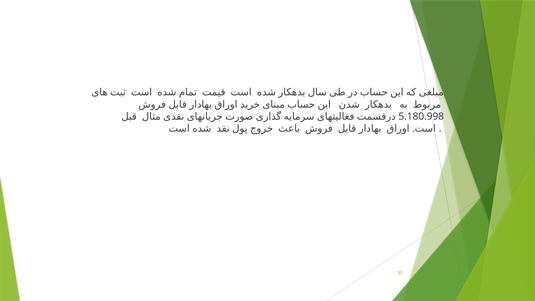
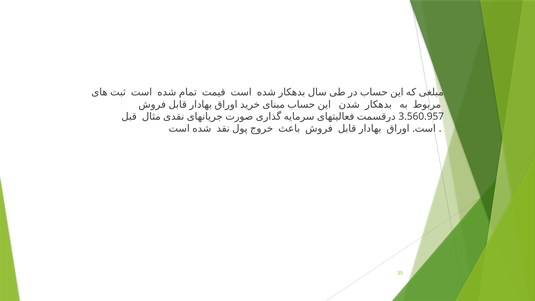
5.180.998: 5.180.998 -> 3.560.957
